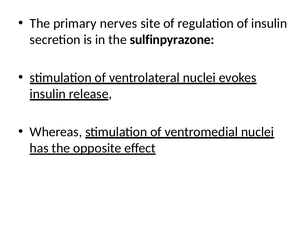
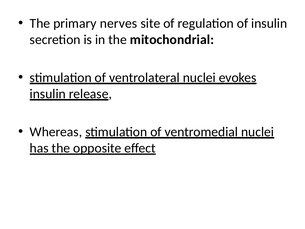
sulfinpyrazone: sulfinpyrazone -> mitochondrial
